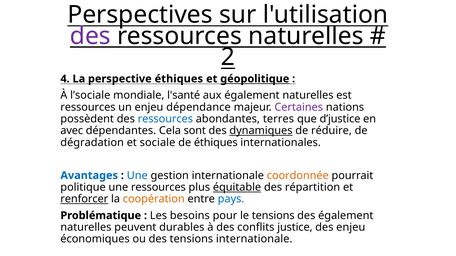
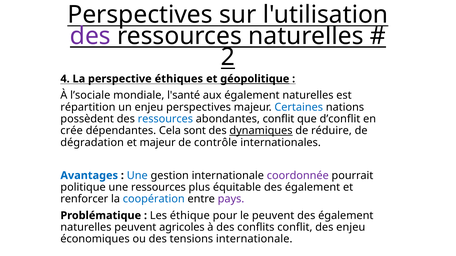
ressources at (88, 107): ressources -> répartition
enjeu dépendance: dépendance -> perspectives
Certaines colour: purple -> blue
abondantes terres: terres -> conflit
d’justice: d’justice -> d’conflit
avec: avec -> crée
et sociale: sociale -> majeur
de éthiques: éthiques -> contrôle
coordonnée colour: orange -> purple
équitable underline: present -> none
répartition at (313, 188): répartition -> également
renforcer underline: present -> none
coopération colour: orange -> blue
pays colour: blue -> purple
besoins: besoins -> éthique
le tensions: tensions -> peuvent
durables: durables -> agricoles
conflits justice: justice -> conflit
